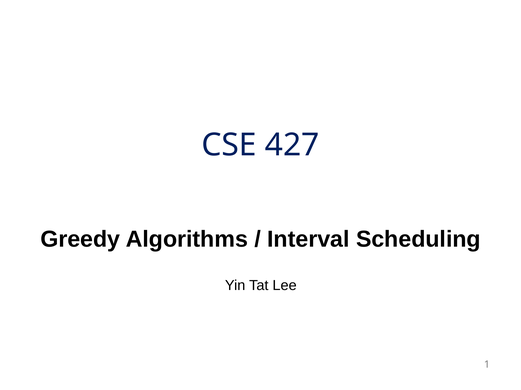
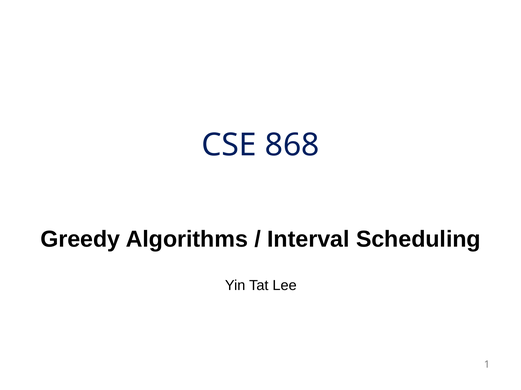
427: 427 -> 868
